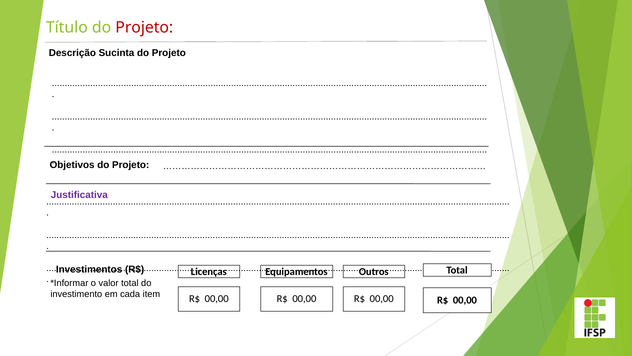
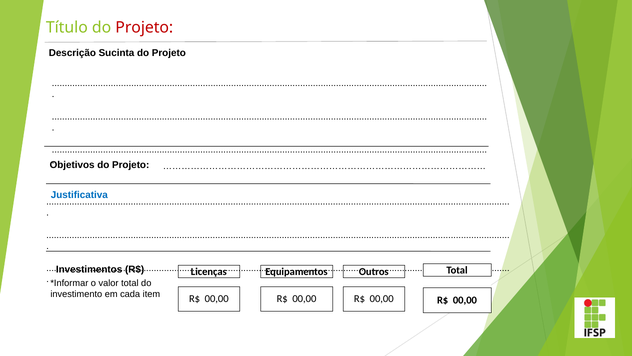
Justificativa colour: purple -> blue
